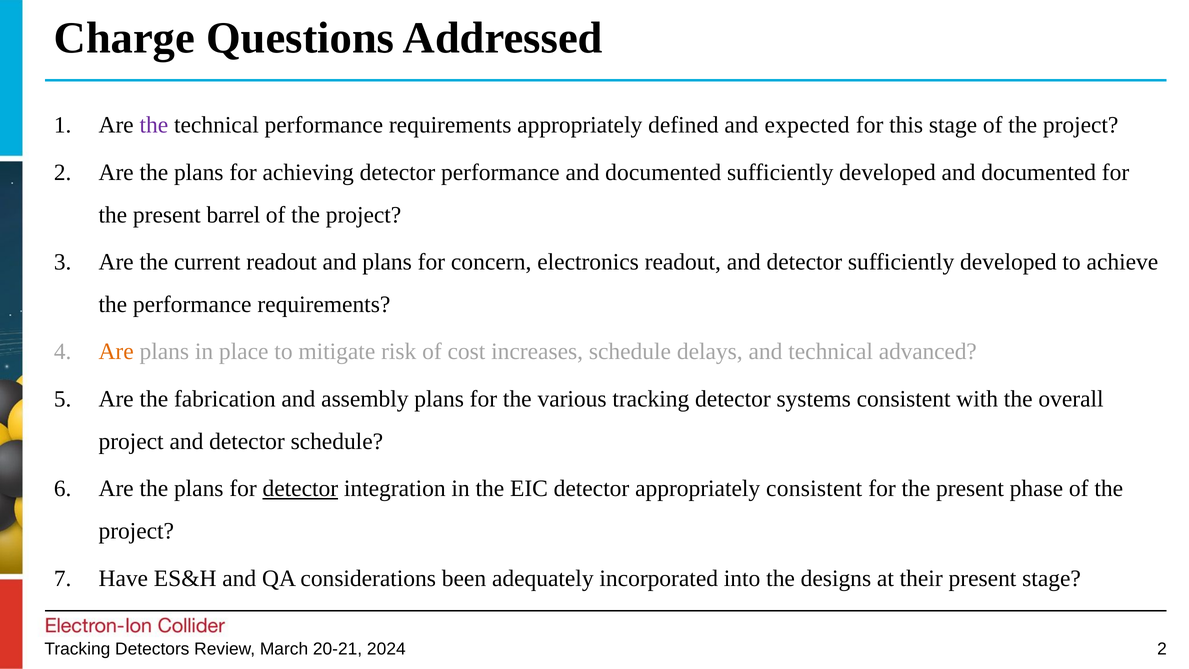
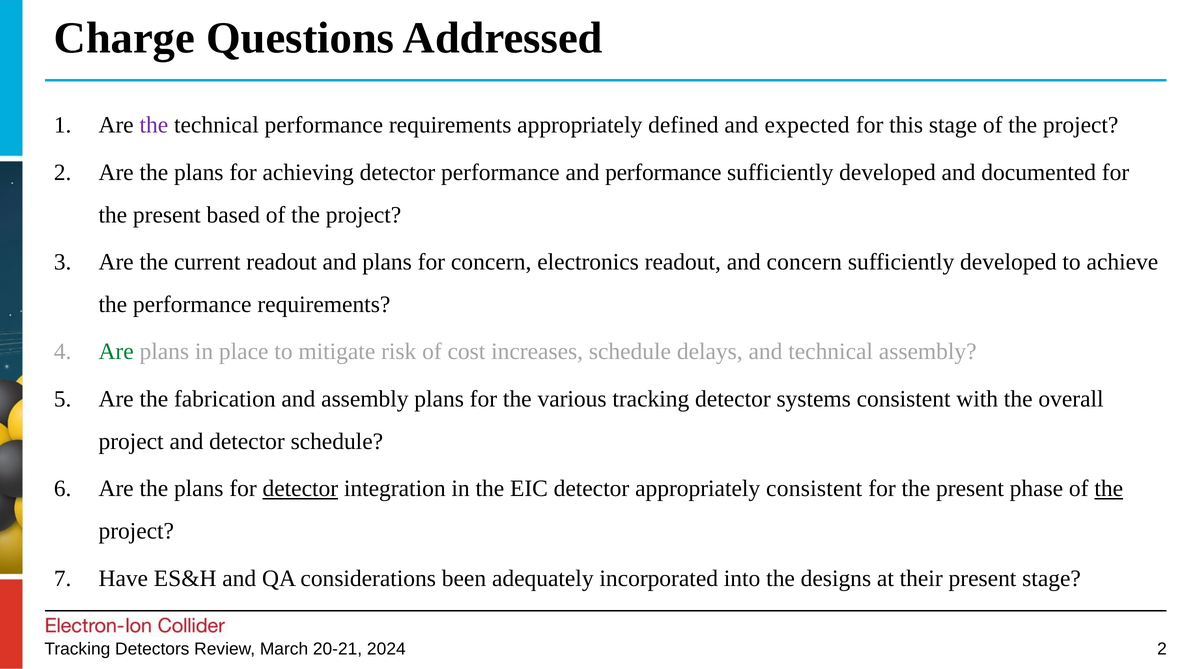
performance and documented: documented -> performance
barrel: barrel -> based
readout and detector: detector -> concern
Are at (116, 352) colour: orange -> green
technical advanced: advanced -> assembly
the at (1109, 489) underline: none -> present
